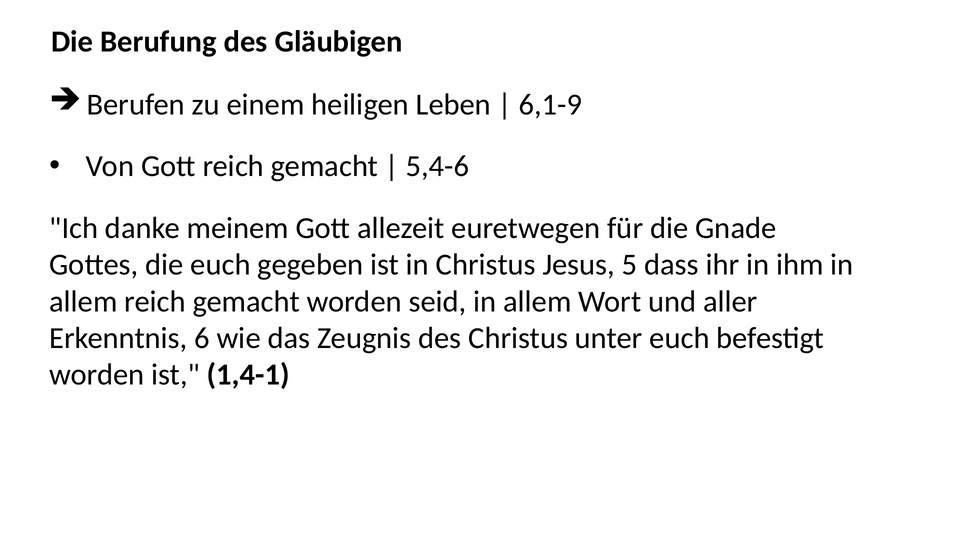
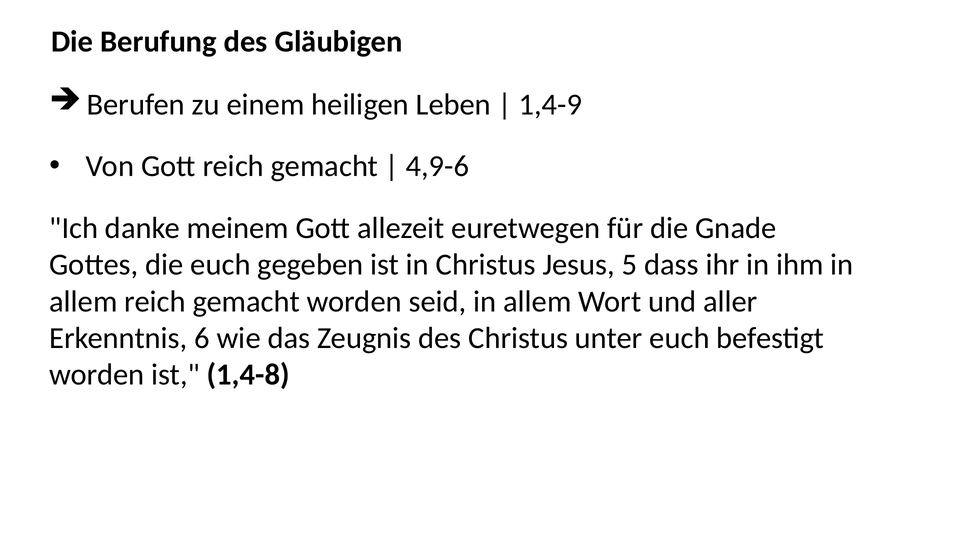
6,1-9: 6,1-9 -> 1,4-9
5,4-6: 5,4-6 -> 4,9-6
1,4-1: 1,4-1 -> 1,4-8
